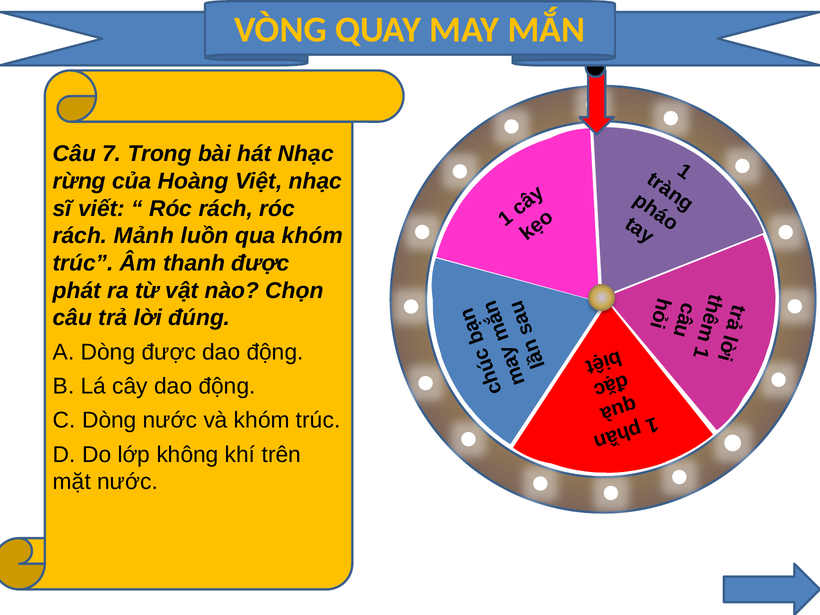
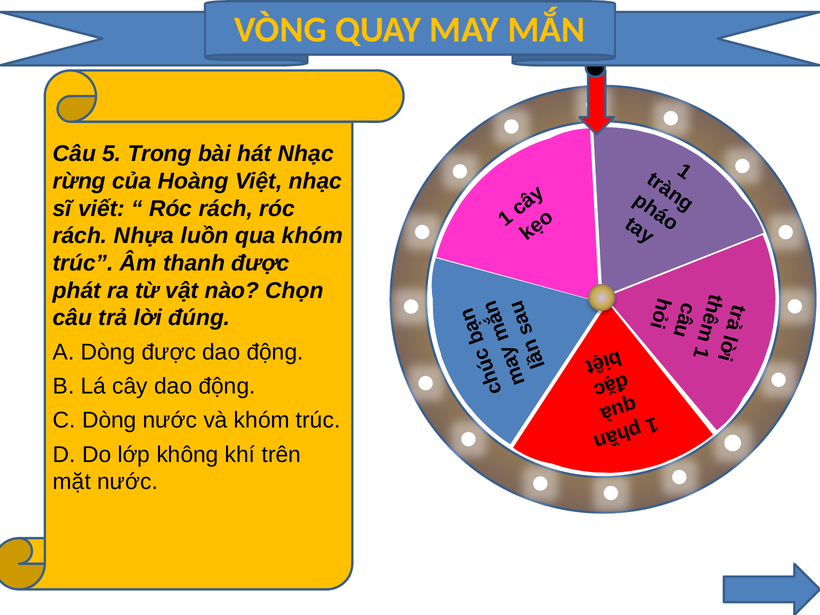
7: 7 -> 5
Mảnh: Mảnh -> Nhựa
